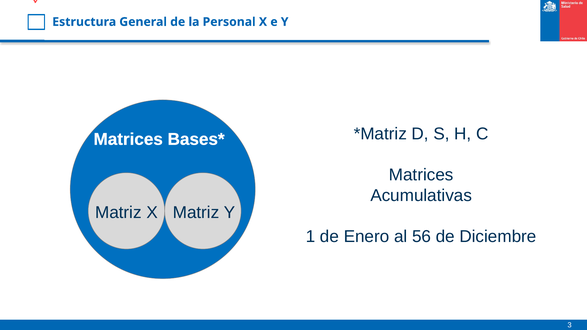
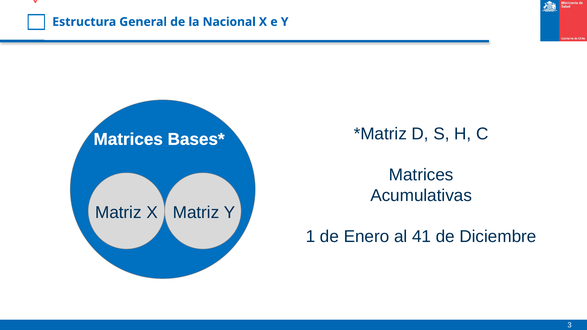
Personal: Personal -> Nacional
56: 56 -> 41
